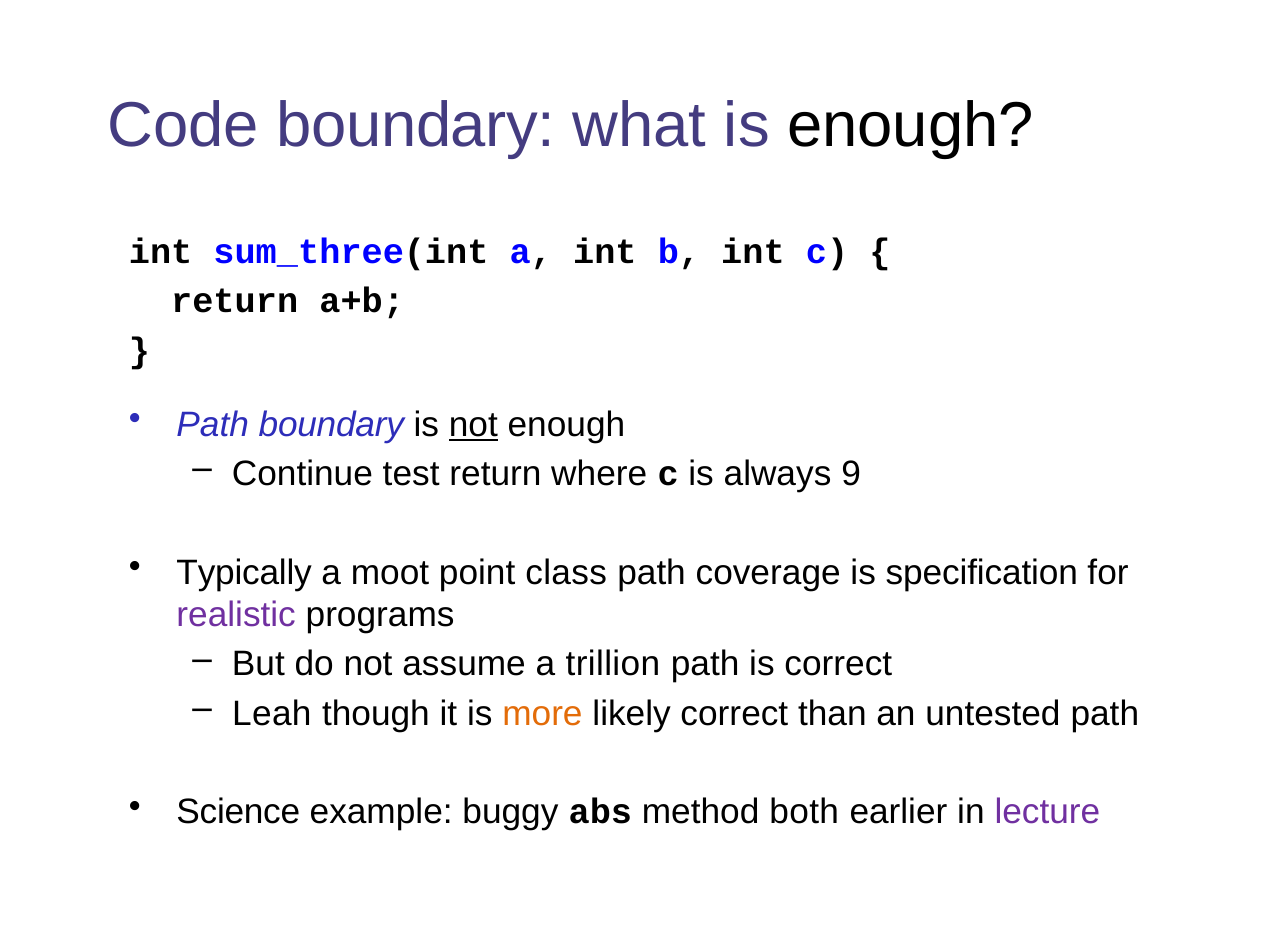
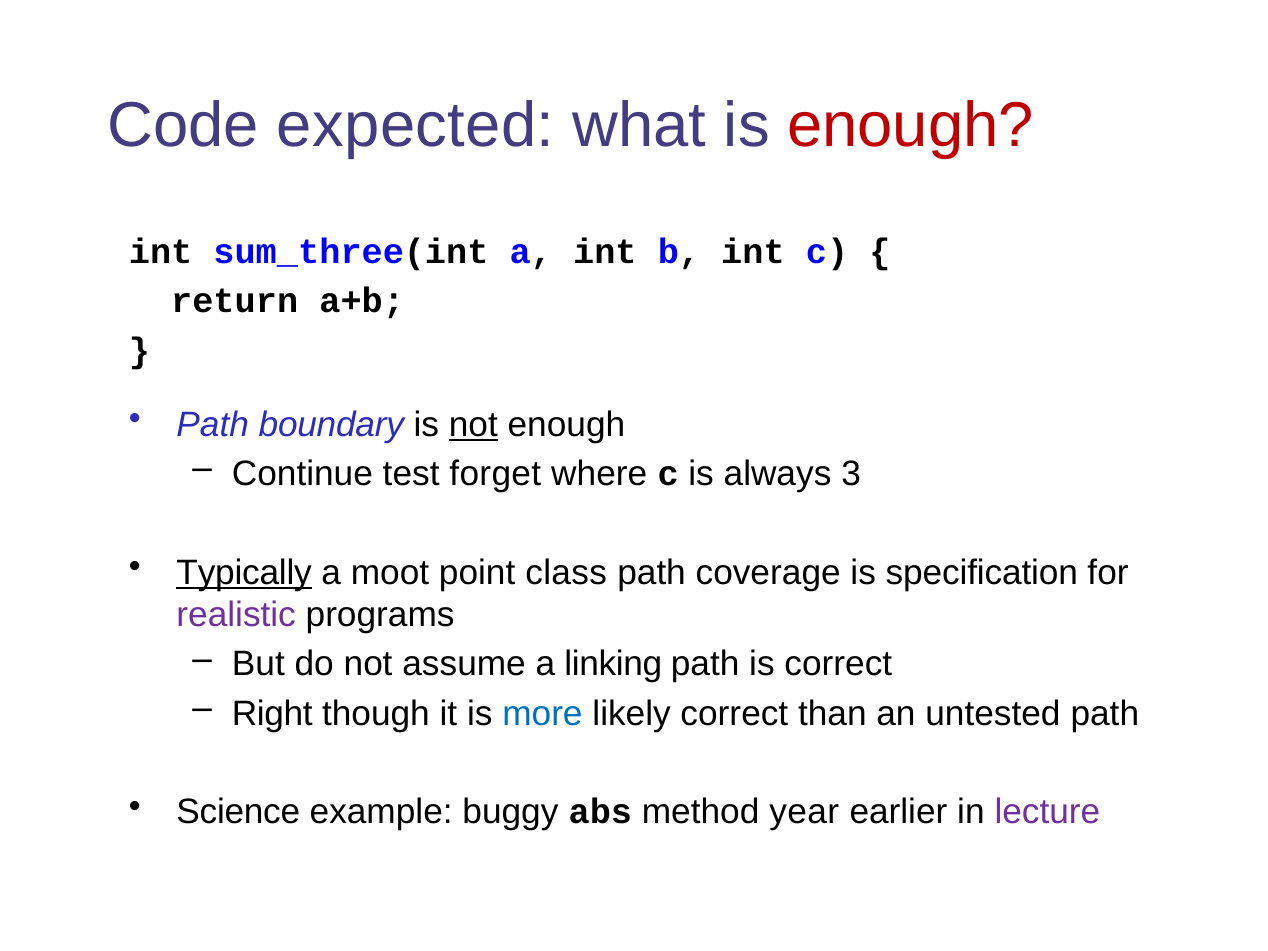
Code boundary: boundary -> expected
enough at (911, 126) colour: black -> red
test return: return -> forget
9: 9 -> 3
Typically underline: none -> present
trillion: trillion -> linking
Leah: Leah -> Right
more colour: orange -> blue
both: both -> year
